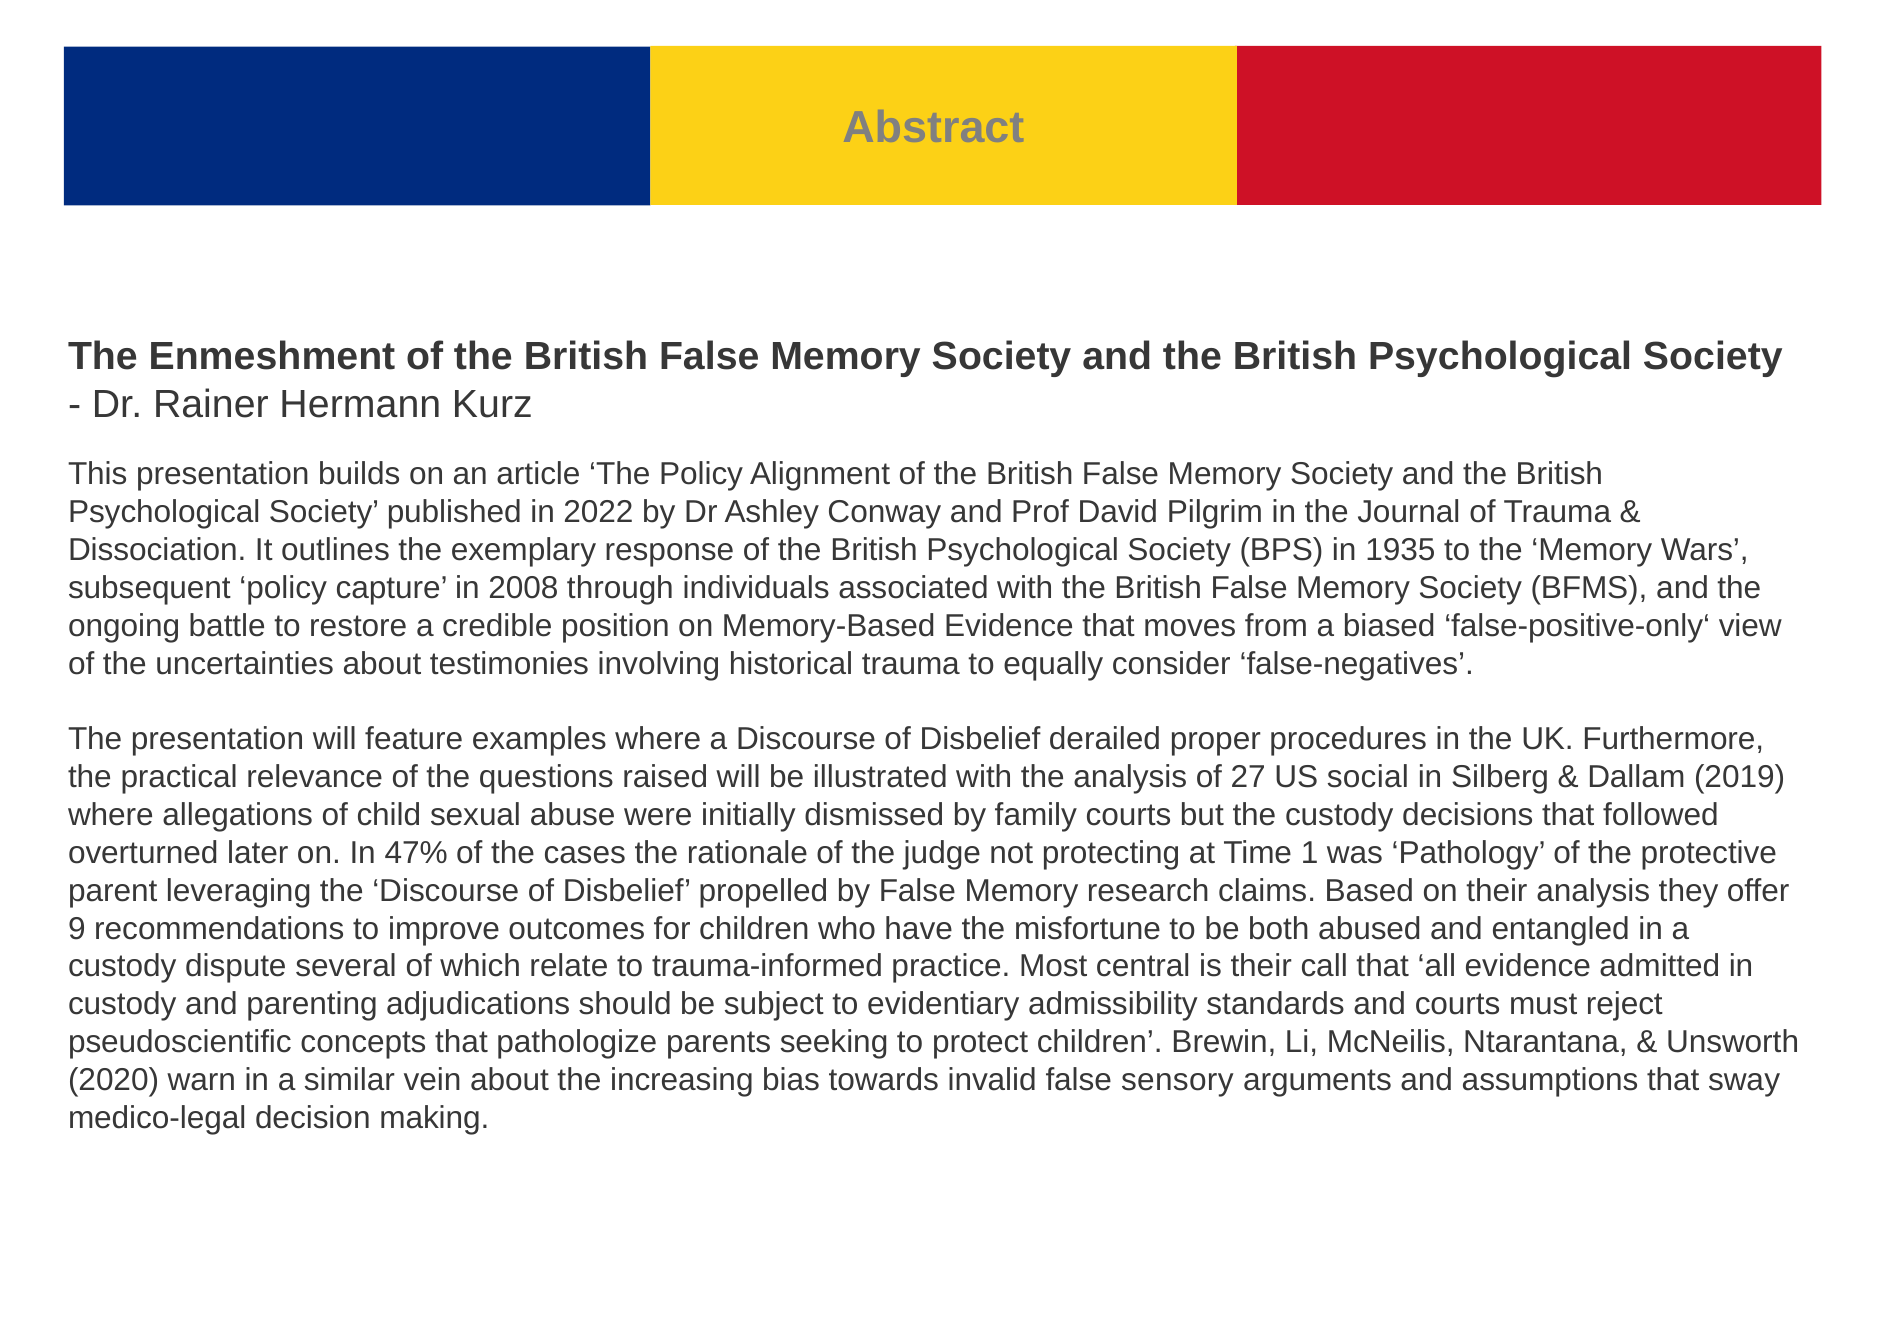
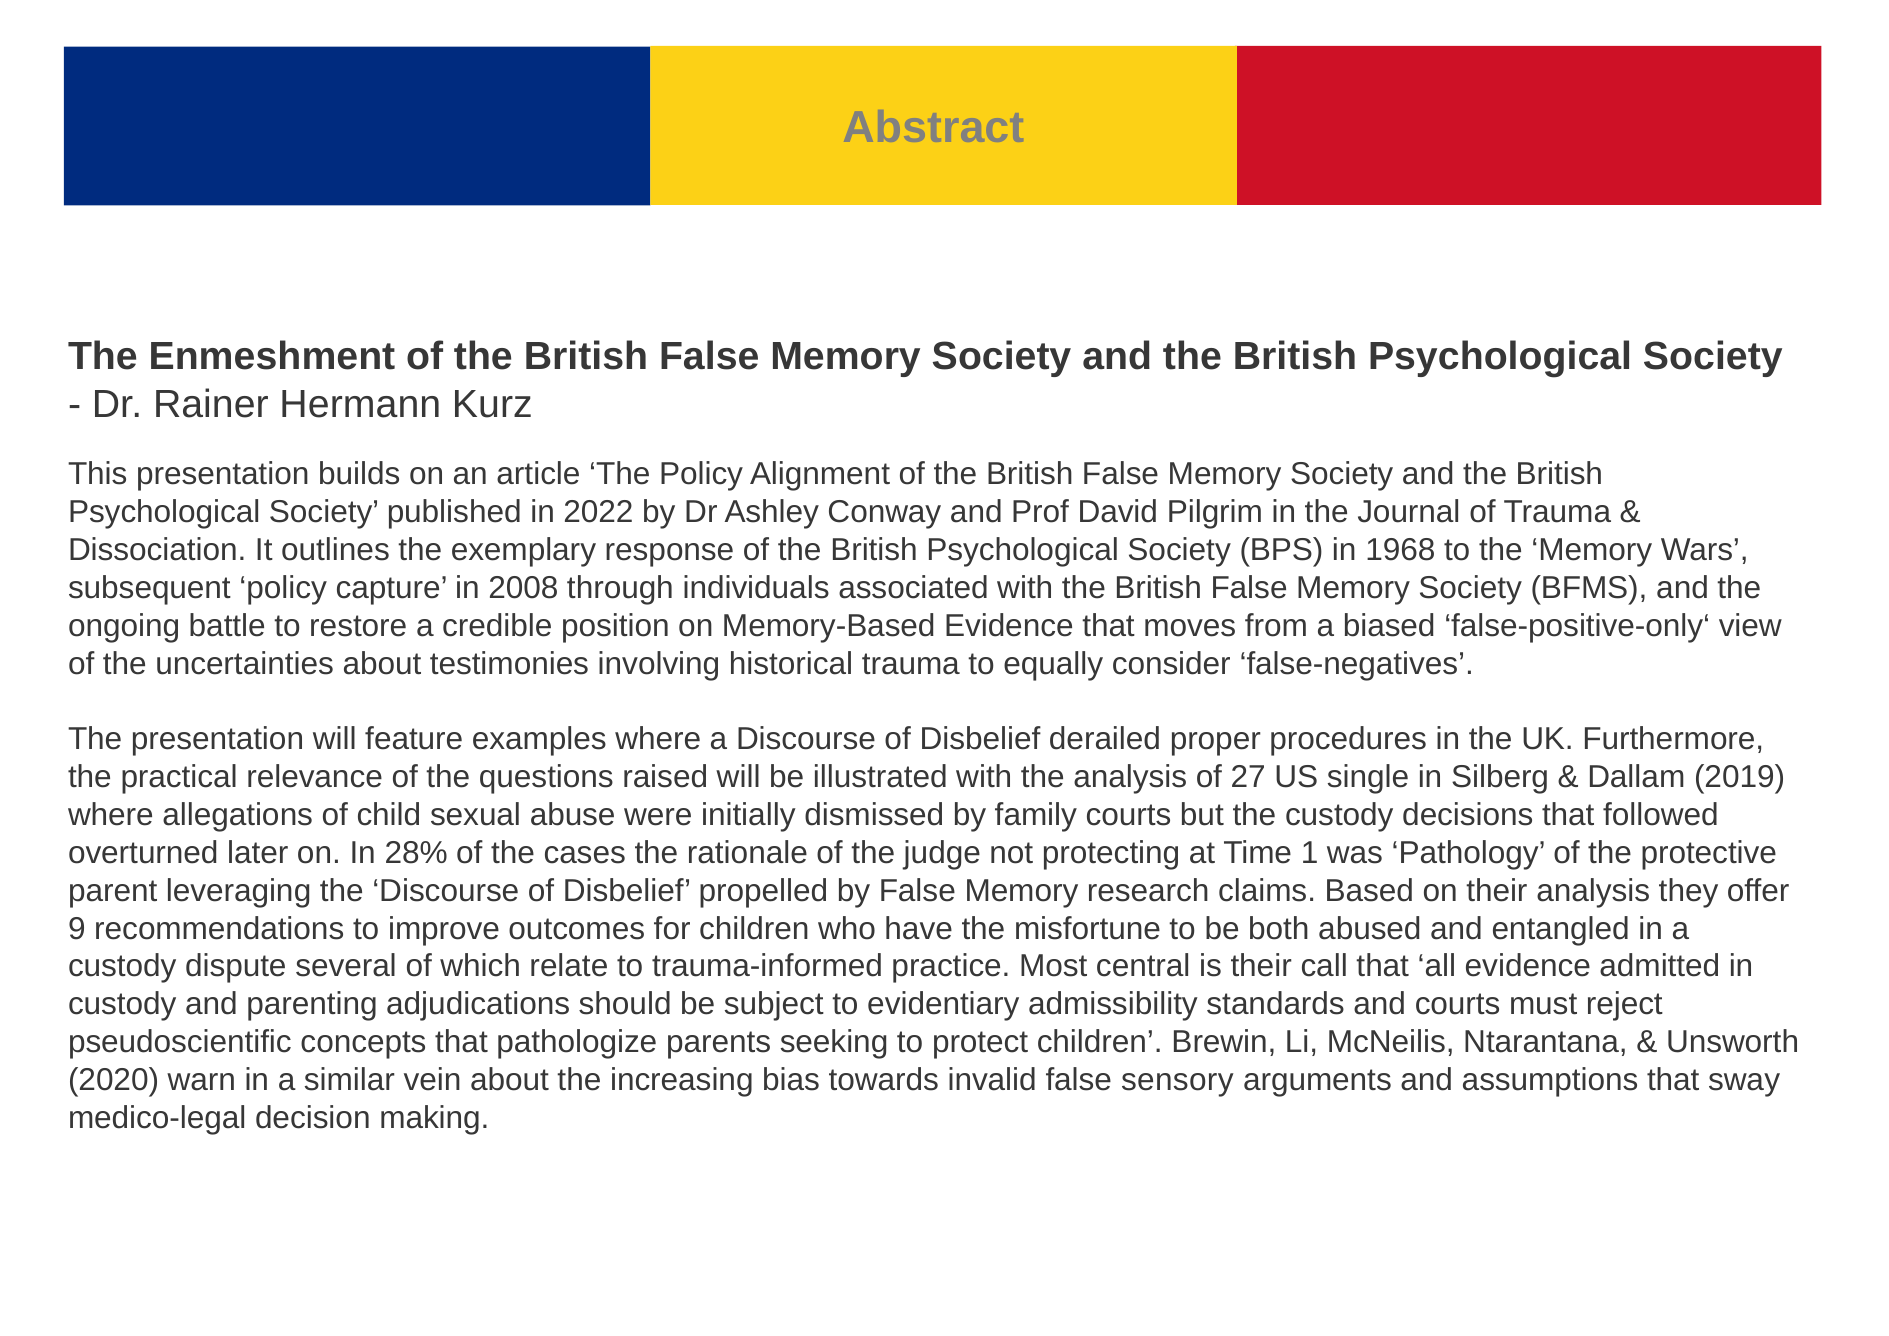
1935: 1935 -> 1968
social: social -> single
47%: 47% -> 28%
